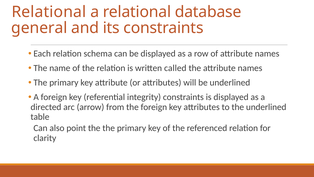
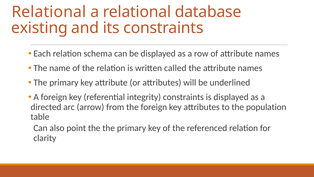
general: general -> existing
the underlined: underlined -> population
